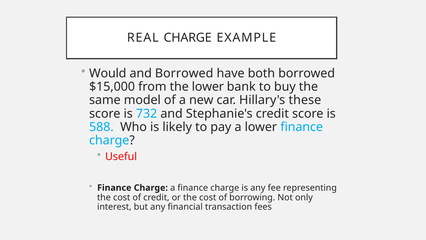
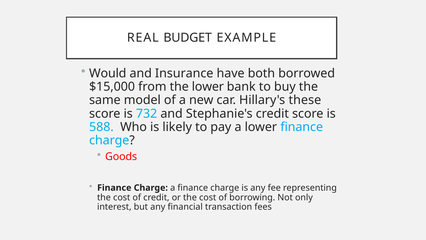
REAL CHARGE: CHARGE -> BUDGET
and Borrowed: Borrowed -> Insurance
Useful: Useful -> Goods
